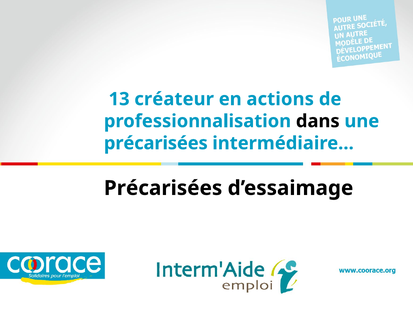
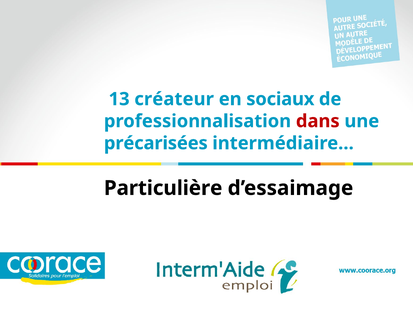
actions: actions -> sociaux
dans colour: black -> red
Précarisées at (163, 188): Précarisées -> Particulière
